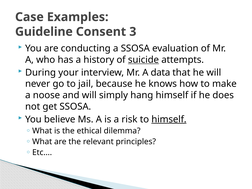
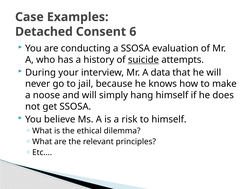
Guideline: Guideline -> Detached
3: 3 -> 6
himself at (169, 119) underline: present -> none
